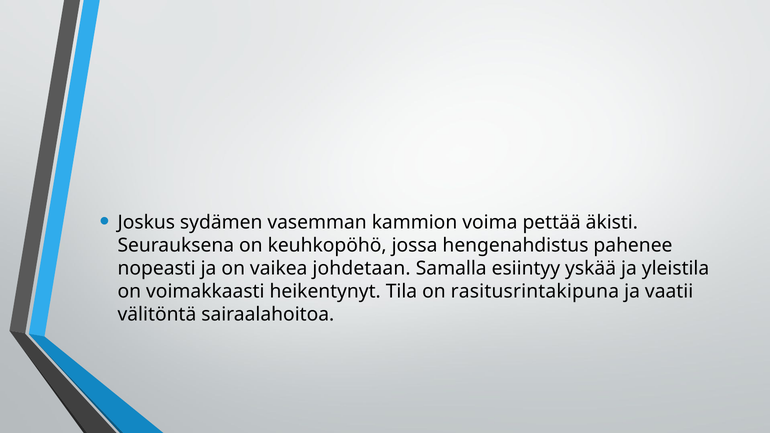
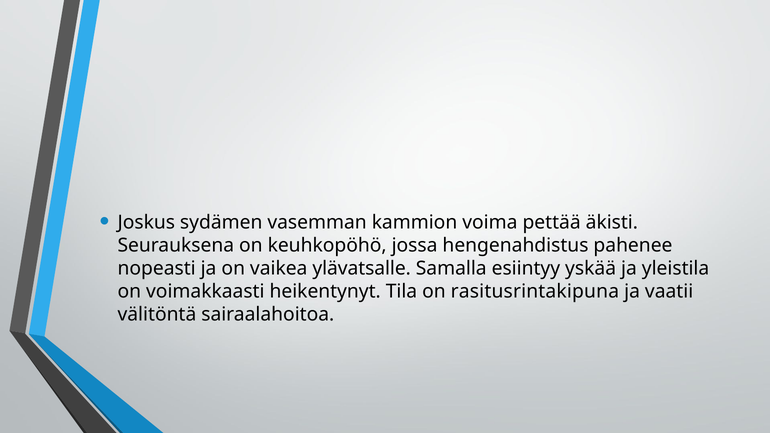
johdetaan: johdetaan -> ylävatsalle
